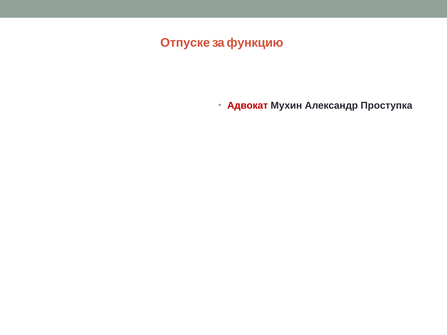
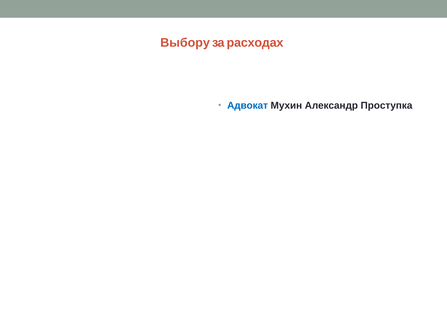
Отпуске: Отпуске -> Выбору
функцию: функцию -> расходах
Адвокат colour: red -> blue
